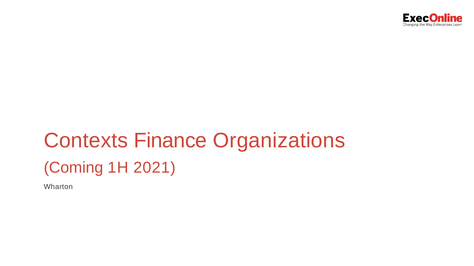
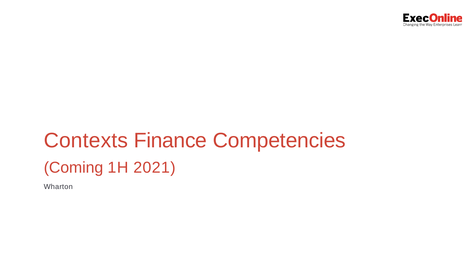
Organizations: Organizations -> Competencies
